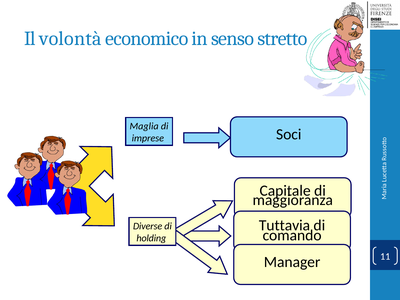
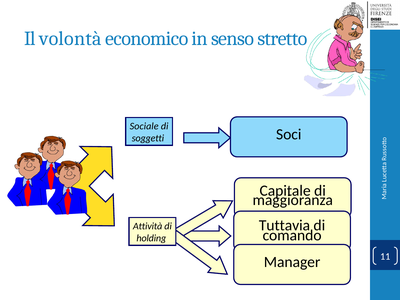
Maglia: Maglia -> Sociale
imprese: imprese -> soggetti
Diverse: Diverse -> Attività
